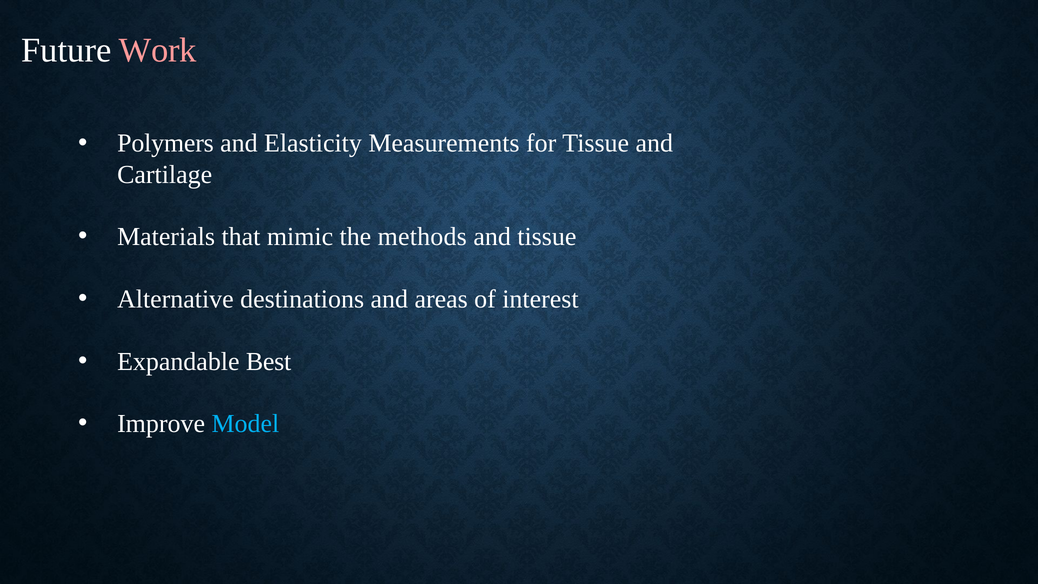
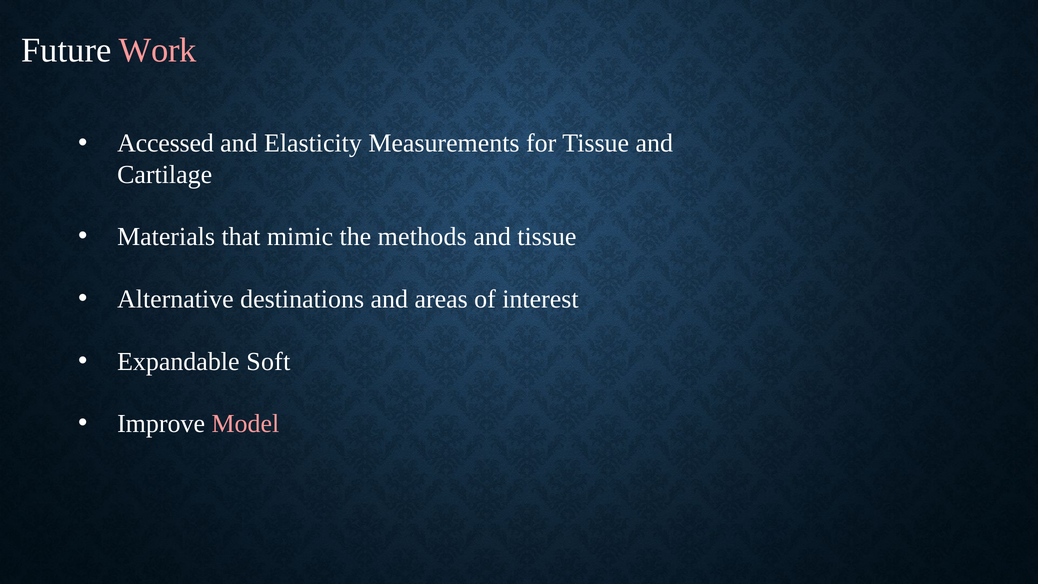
Polymers: Polymers -> Accessed
Best: Best -> Soft
Model colour: light blue -> pink
